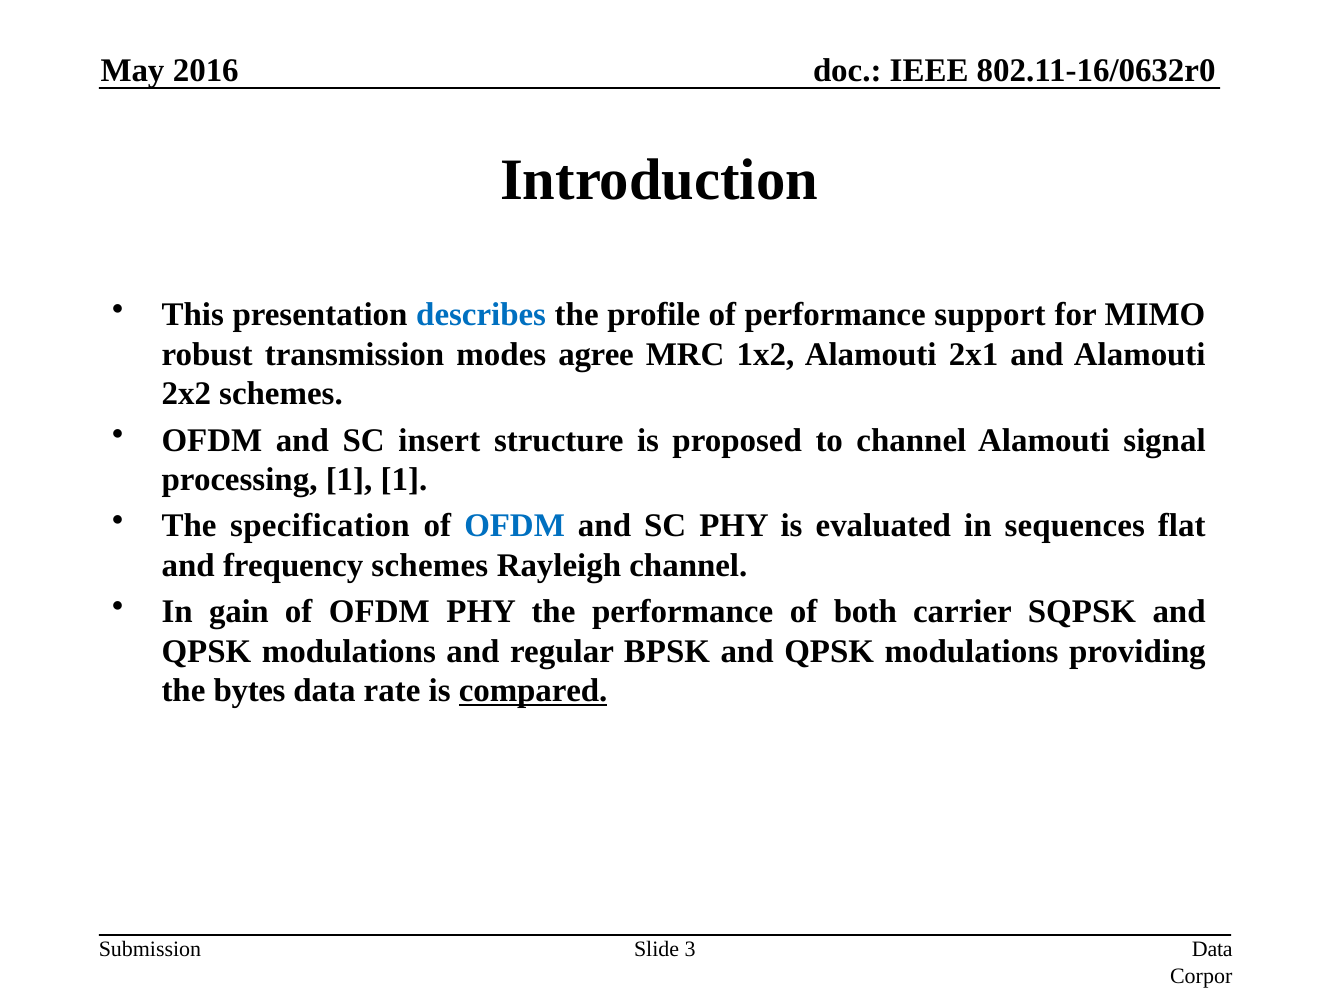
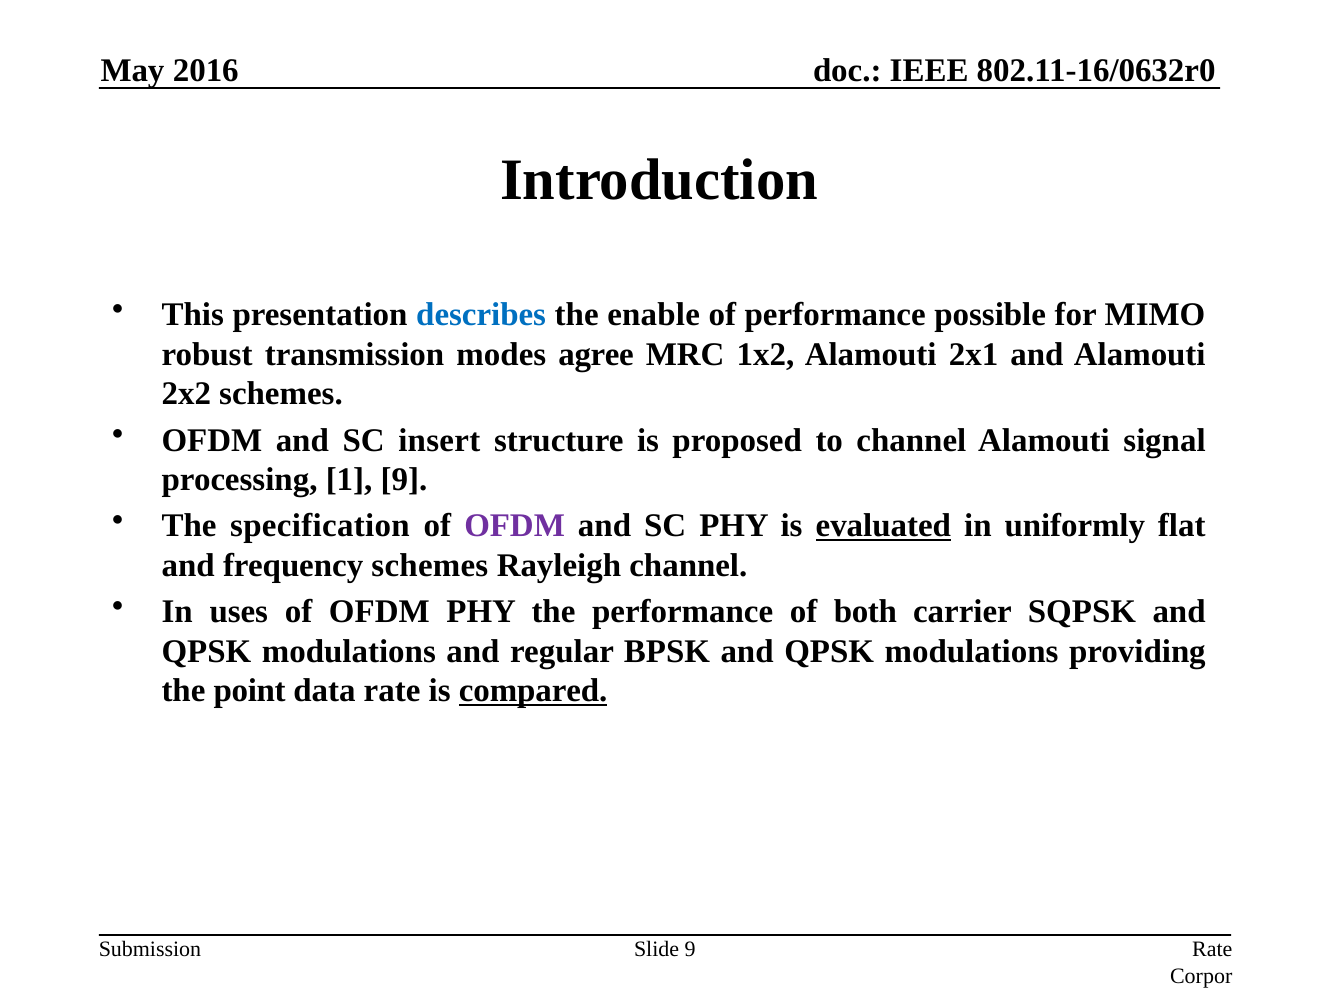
profile: profile -> enable
support: support -> possible
1 1: 1 -> 9
OFDM at (515, 526) colour: blue -> purple
evaluated underline: none -> present
sequences: sequences -> uniformly
gain: gain -> uses
bytes: bytes -> point
Slide 3: 3 -> 9
Data at (1212, 949): Data -> Rate
